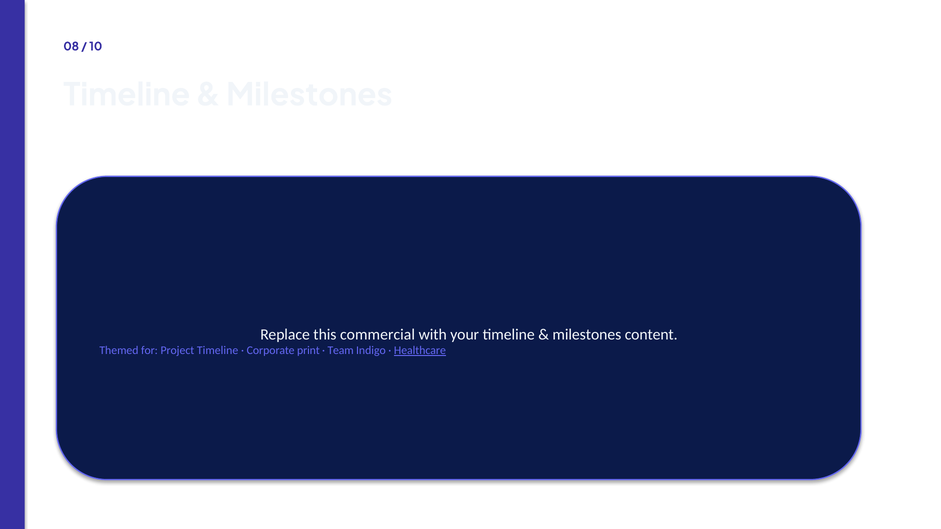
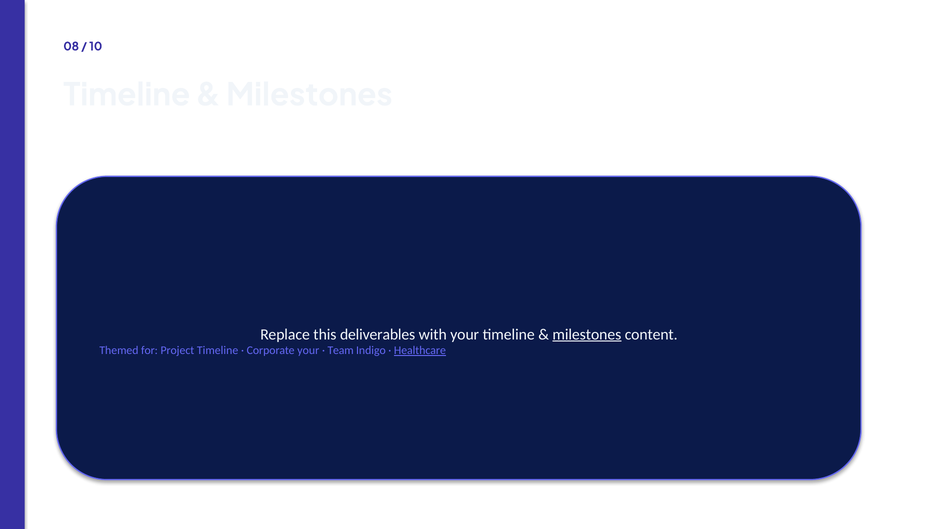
commercial: commercial -> deliverables
milestones at (587, 335) underline: none -> present
Corporate print: print -> your
